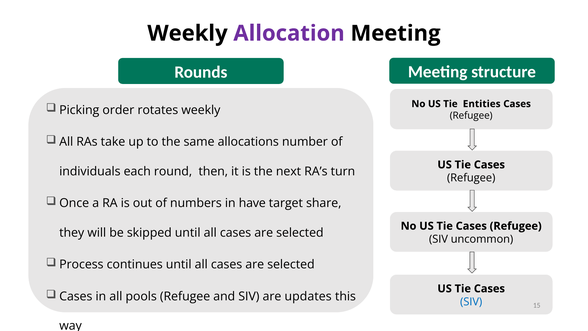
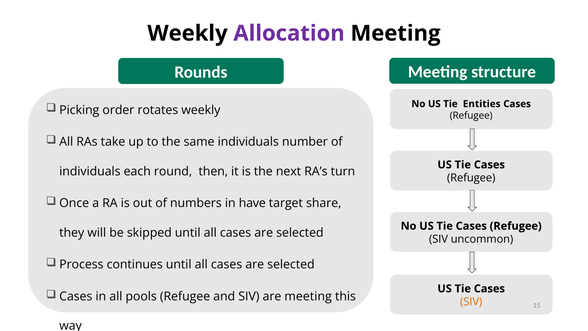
same allocations: allocations -> individuals
are updates: updates -> meeting
SIV at (471, 302) colour: blue -> orange
